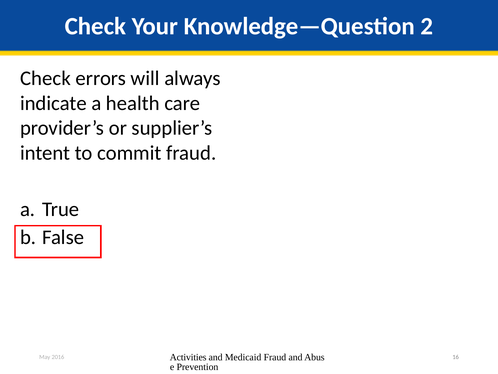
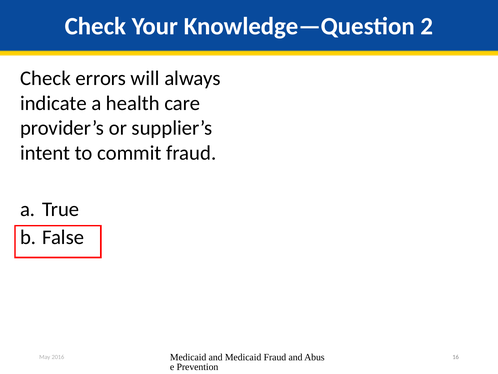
Activities at (188, 357): Activities -> Medicaid
